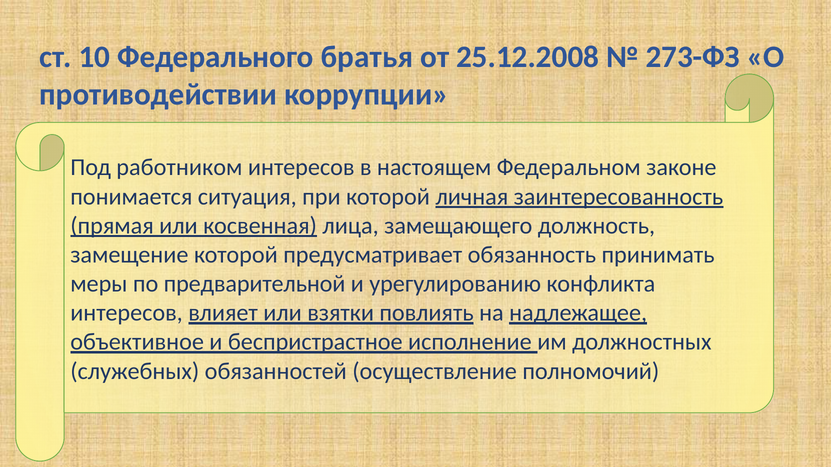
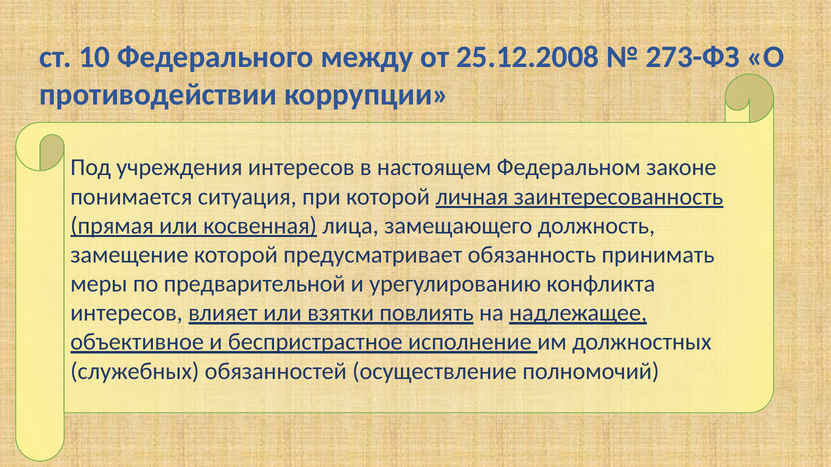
братья: братья -> между
работником: работником -> учреждения
